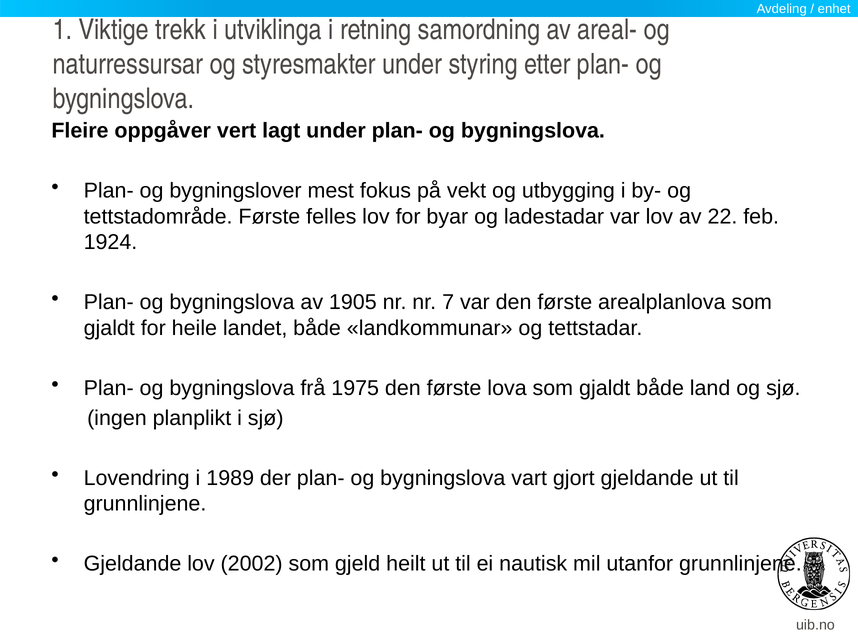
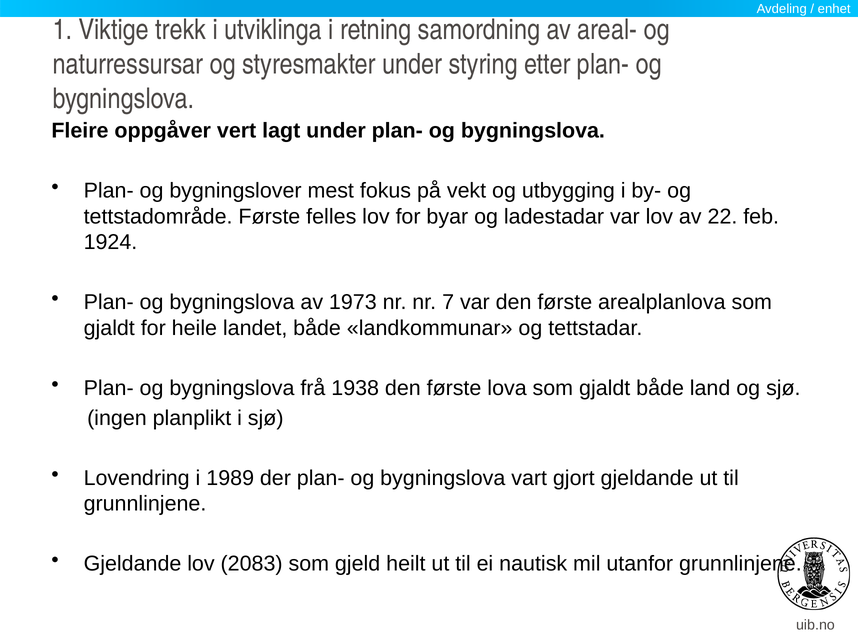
1905: 1905 -> 1973
1975: 1975 -> 1938
2002: 2002 -> 2083
